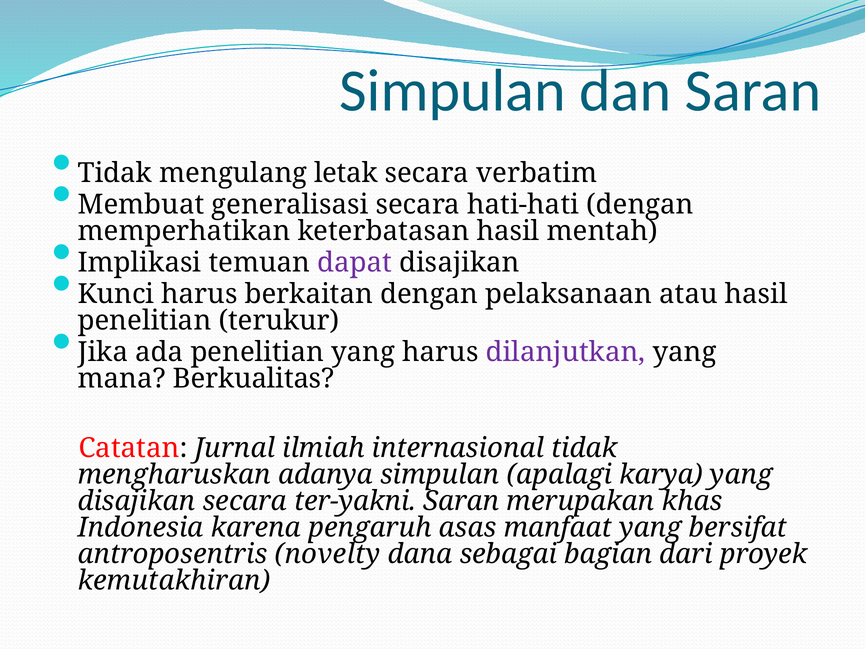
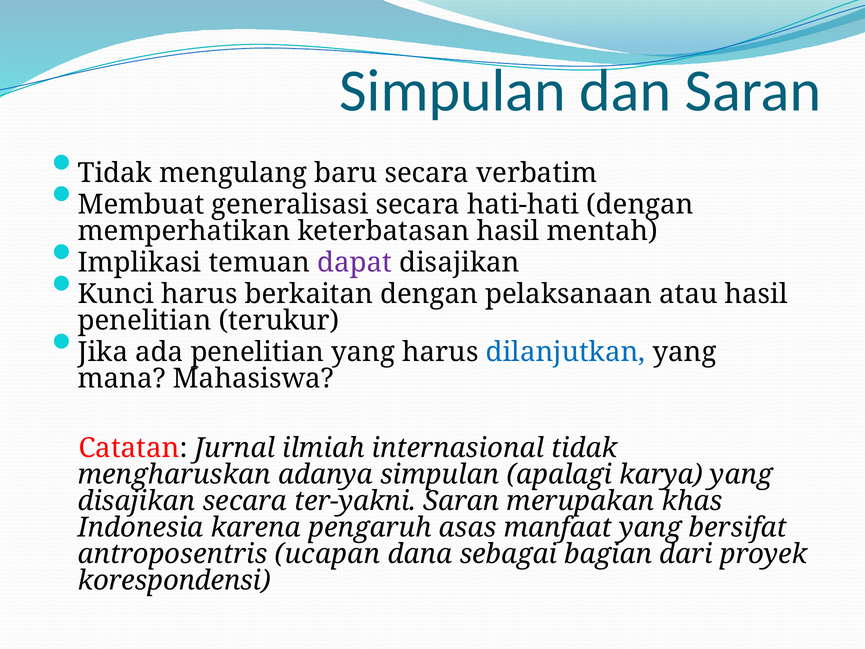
letak: letak -> baru
dilanjutkan colour: purple -> blue
Berkualitas: Berkualitas -> Mahasiswa
novelty: novelty -> ucapan
kemutakhiran: kemutakhiran -> korespondensi
